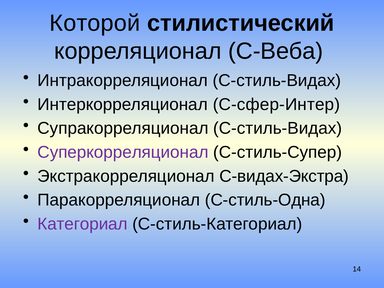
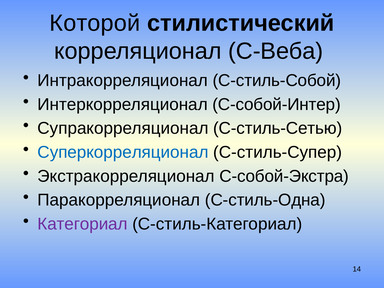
Интракорреляционал С-стиль-Видах: С-стиль-Видах -> С-стиль-Собой
С-сфер-Интер: С-сфер-Интер -> С-собой-Интер
Супракорреляционал С-стиль-Видах: С-стиль-Видах -> С-стиль-Сетью
Суперкорреляционал colour: purple -> blue
С-видах-Экстра: С-видах-Экстра -> С-собой-Экстра
